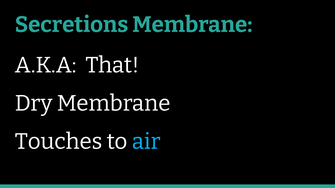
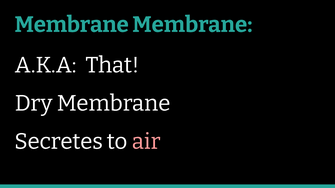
Secretions at (72, 25): Secretions -> Membrane
Touches: Touches -> Secretes
air colour: light blue -> pink
